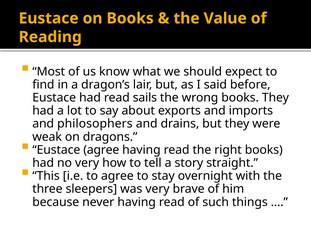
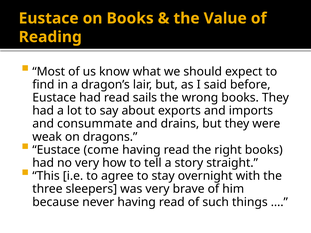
philosophers: philosophers -> consummate
Eustace agree: agree -> come
